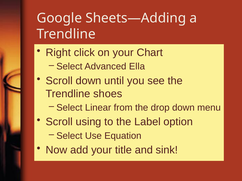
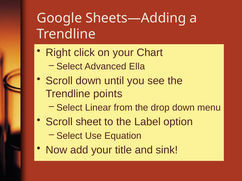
shoes: shoes -> points
using: using -> sheet
